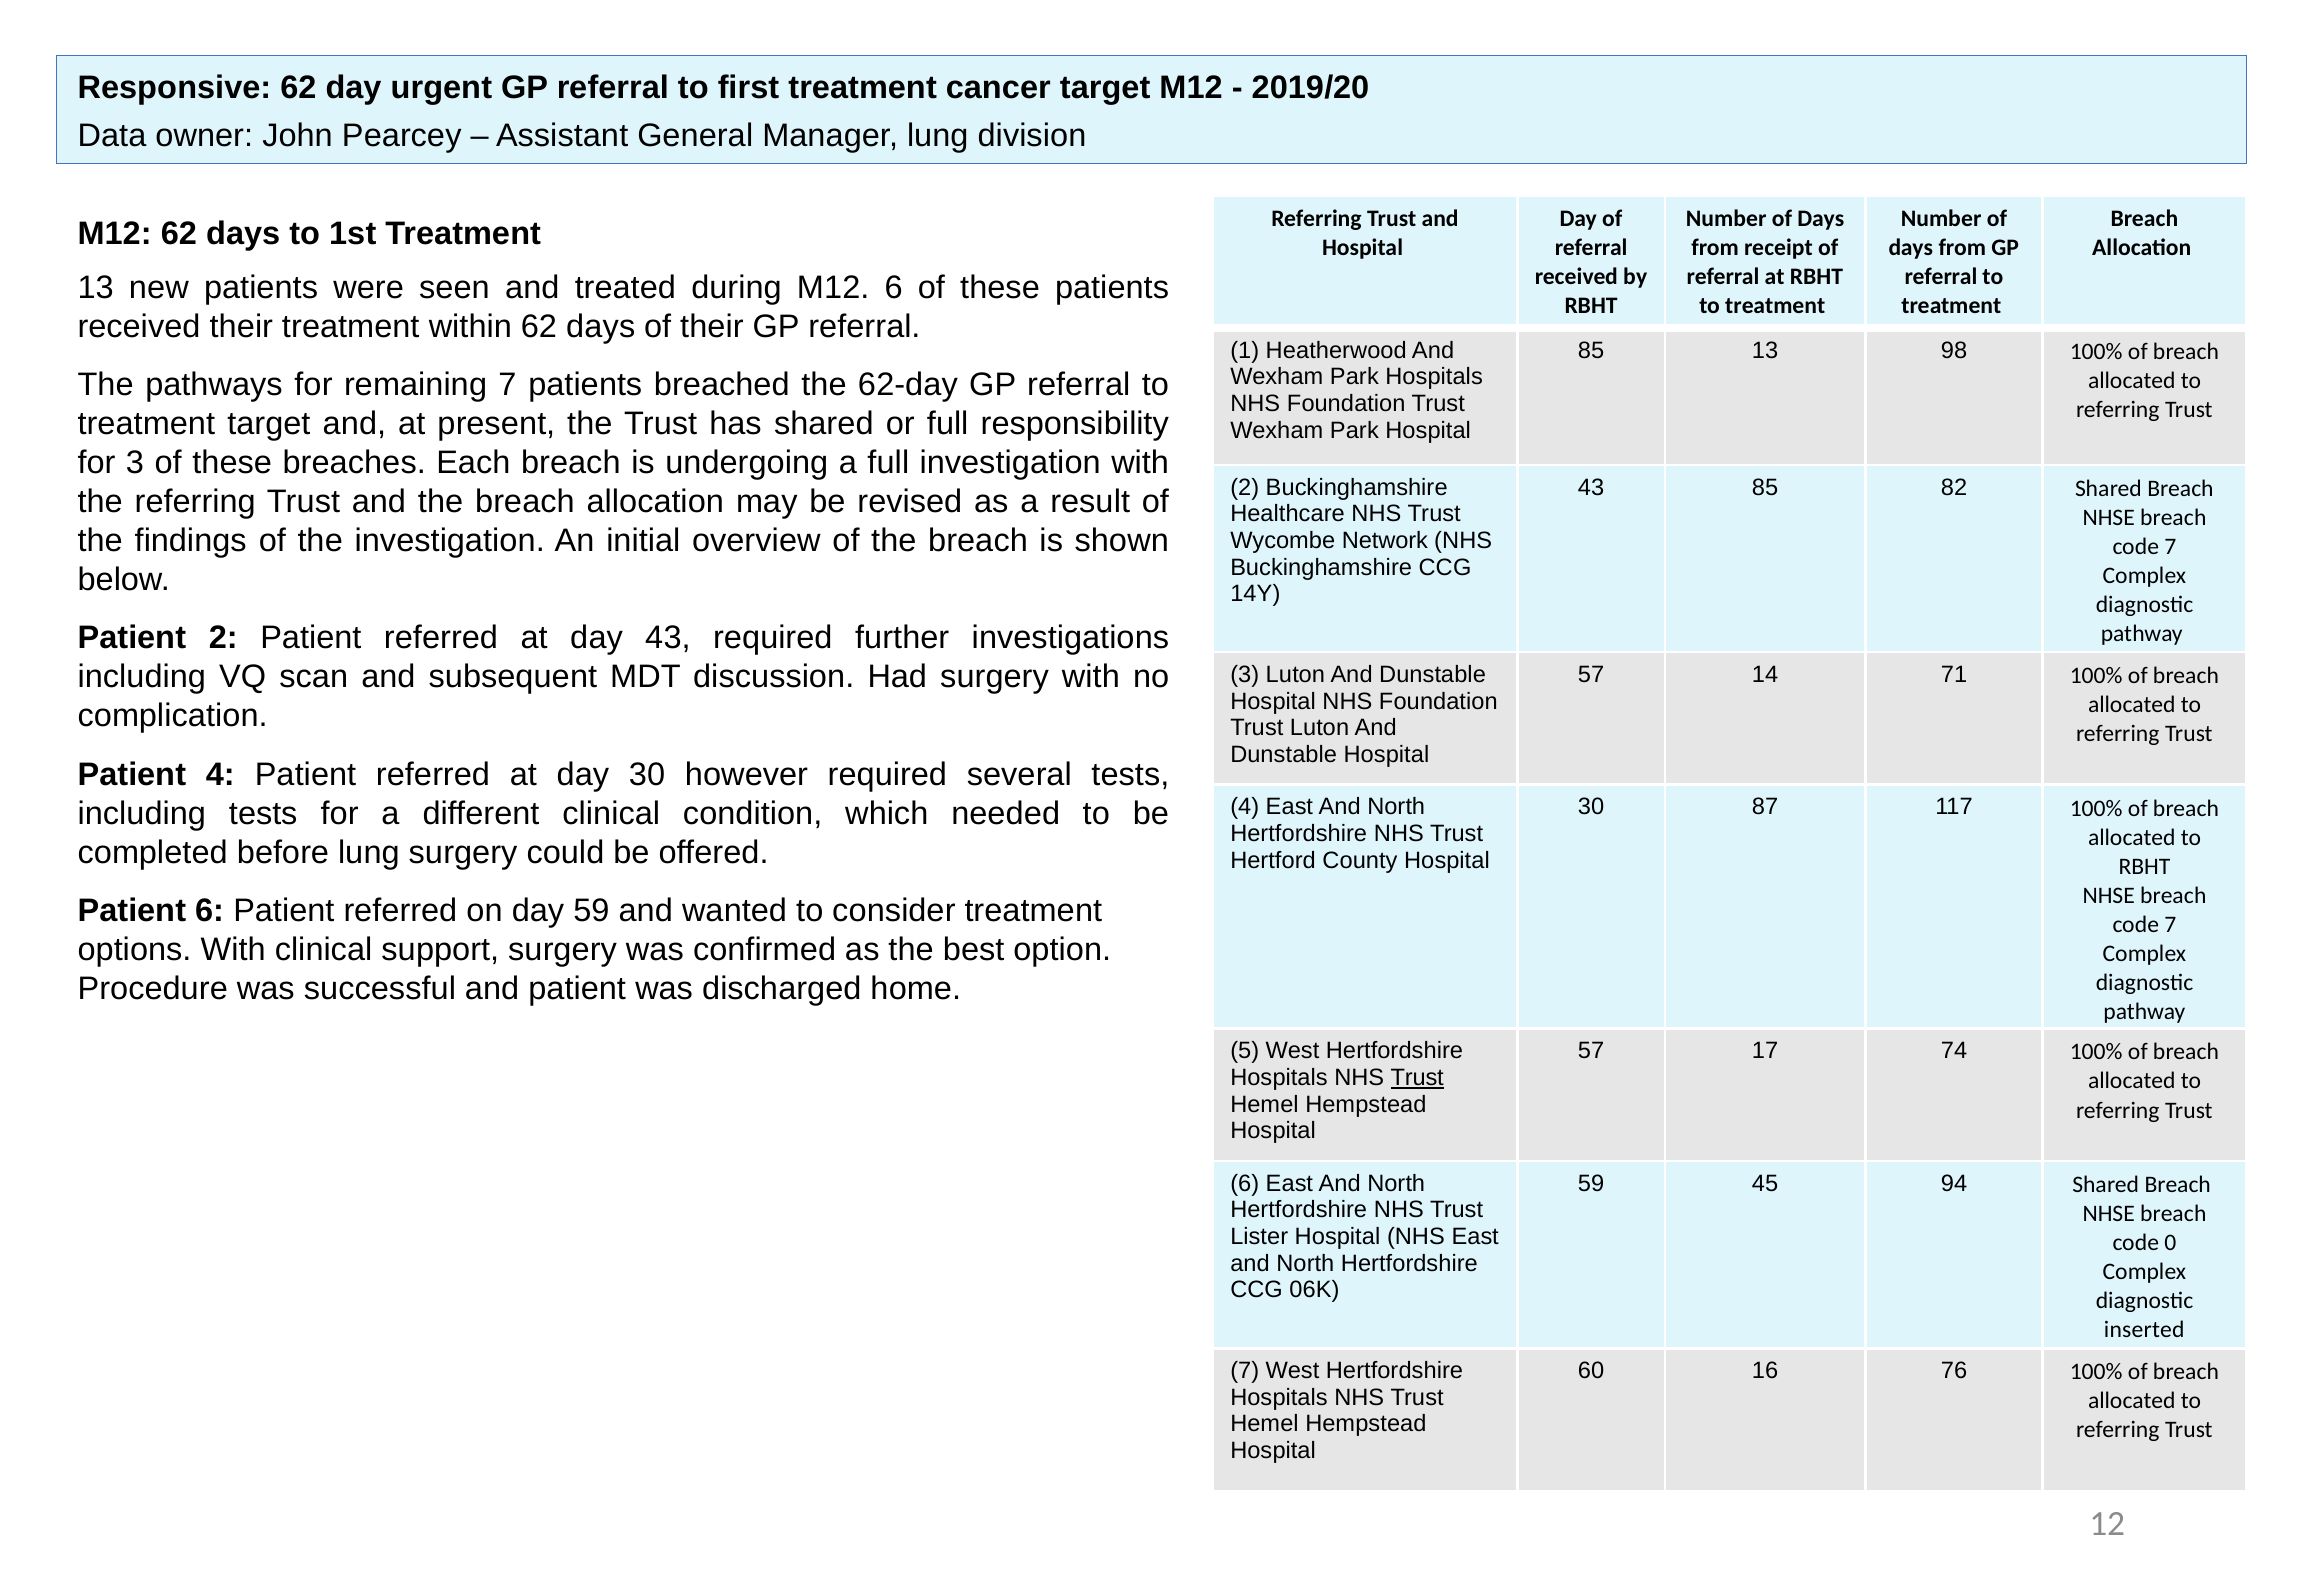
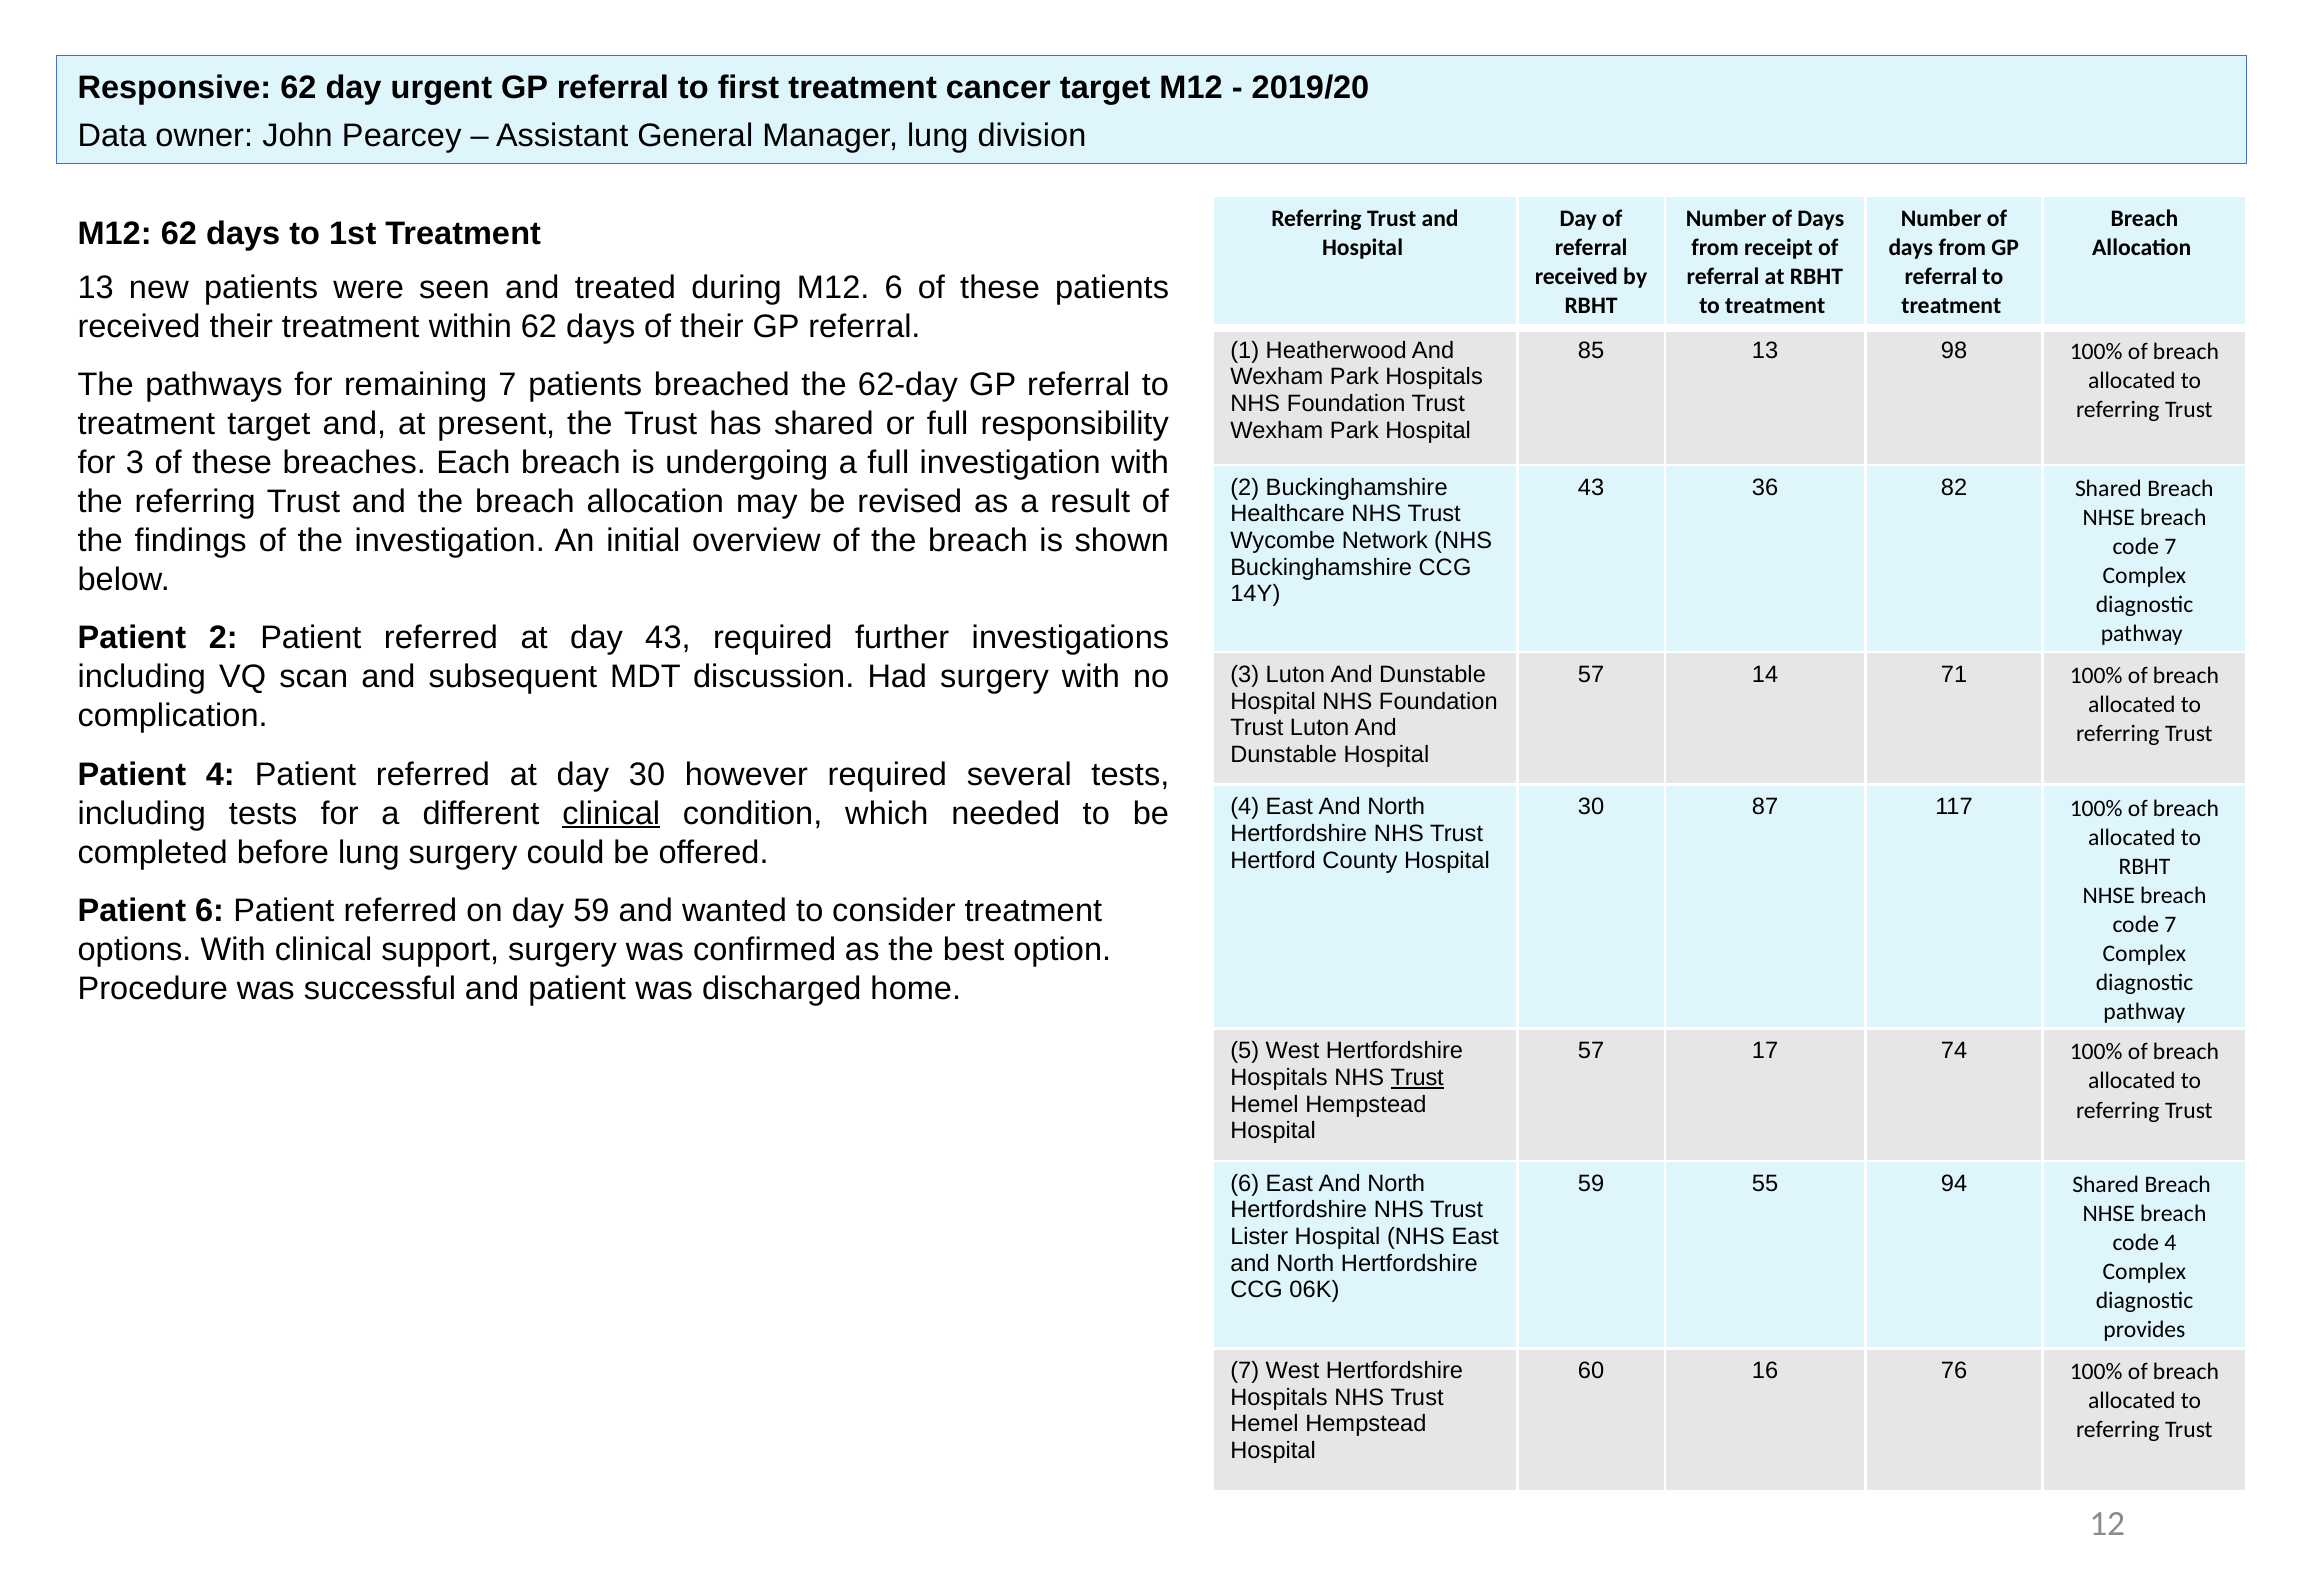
43 85: 85 -> 36
clinical at (611, 813) underline: none -> present
45: 45 -> 55
code 0: 0 -> 4
inserted: inserted -> provides
